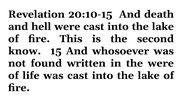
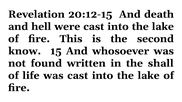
20:10-15: 20:10-15 -> 20:12-15
the were: were -> shall
